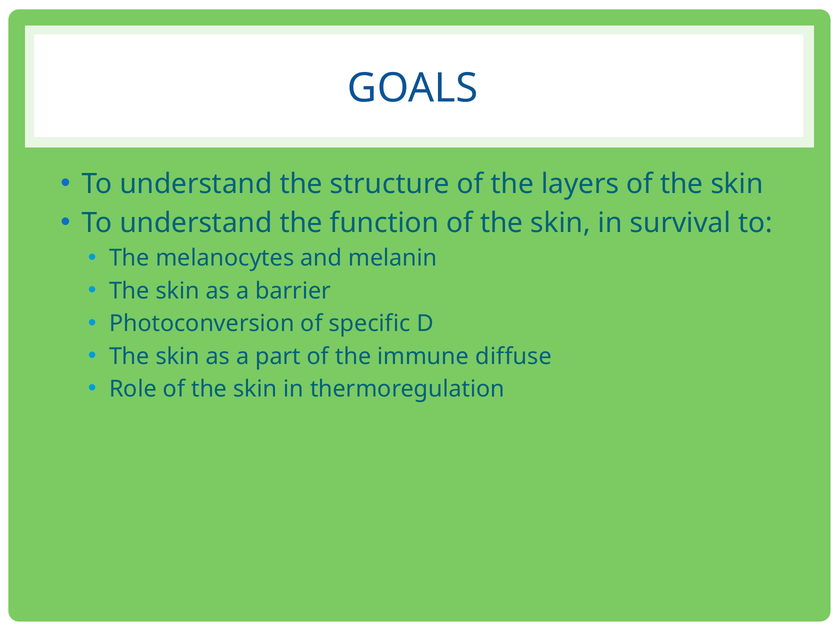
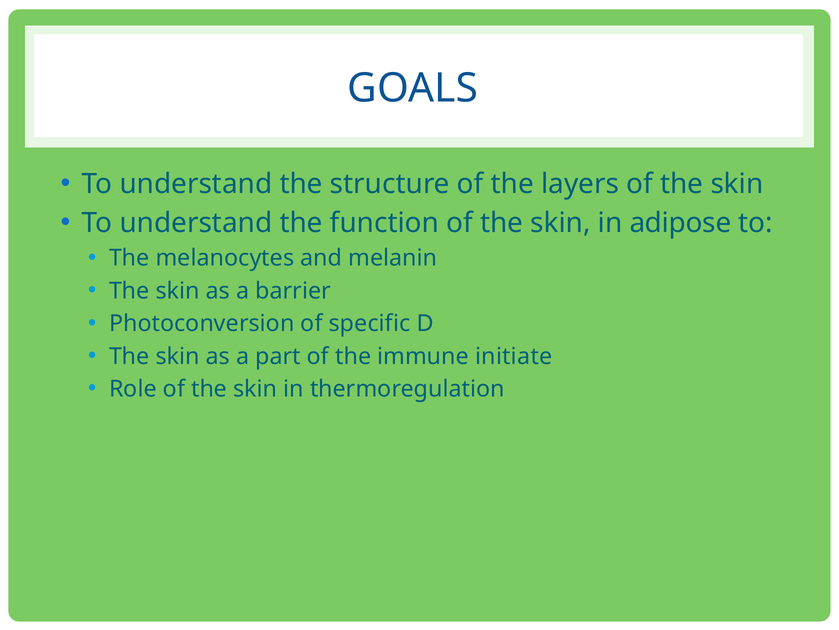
survival: survival -> adipose
diffuse: diffuse -> initiate
